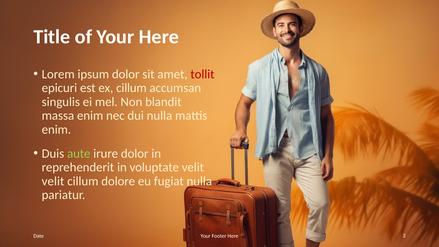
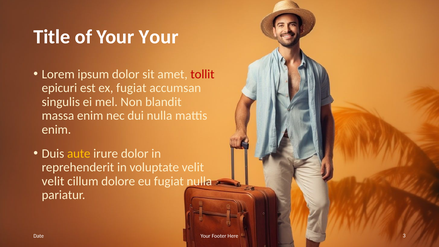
Your Here: Here -> Your
ex cillum: cillum -> fugiat
aute colour: light green -> yellow
